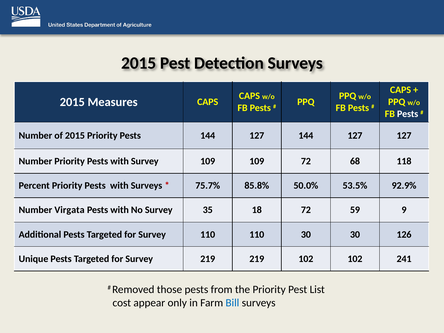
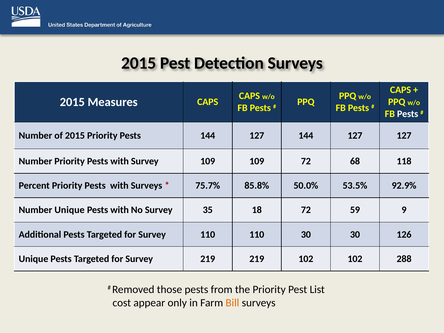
Number Virgata: Virgata -> Unique
241: 241 -> 288
Bill colour: blue -> orange
